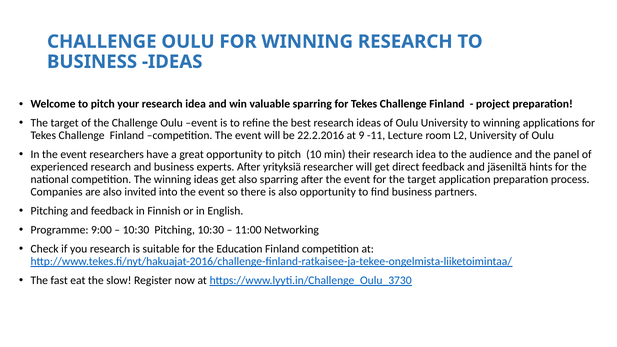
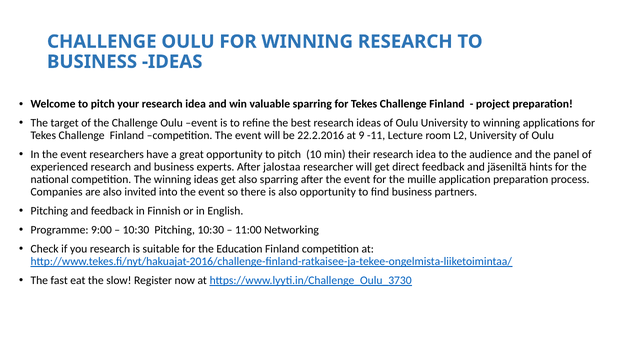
yrityksiä: yrityksiä -> jalostaa
for the target: target -> muille
